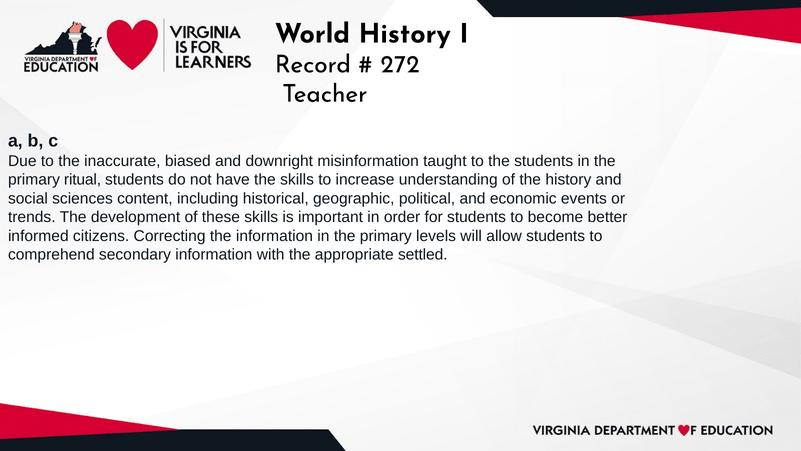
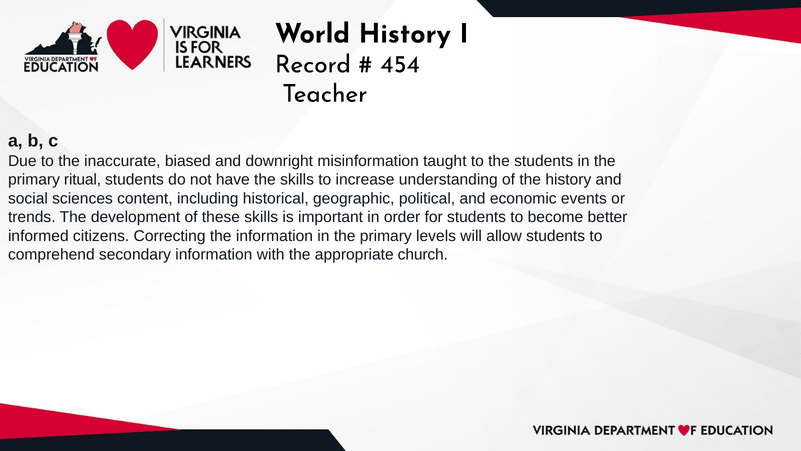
272: 272 -> 454
settled: settled -> church
